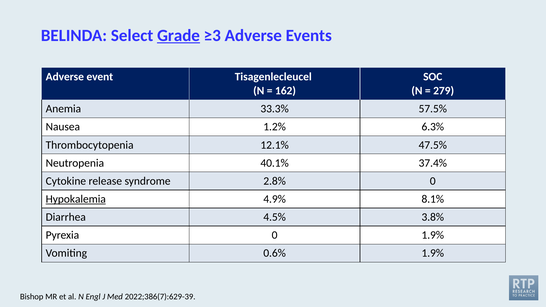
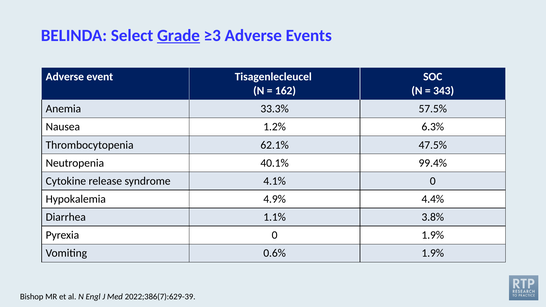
279: 279 -> 343
12.1%: 12.1% -> 62.1%
37.4%: 37.4% -> 99.4%
2.8%: 2.8% -> 4.1%
Hypokalemia underline: present -> none
8.1%: 8.1% -> 4.4%
4.5%: 4.5% -> 1.1%
